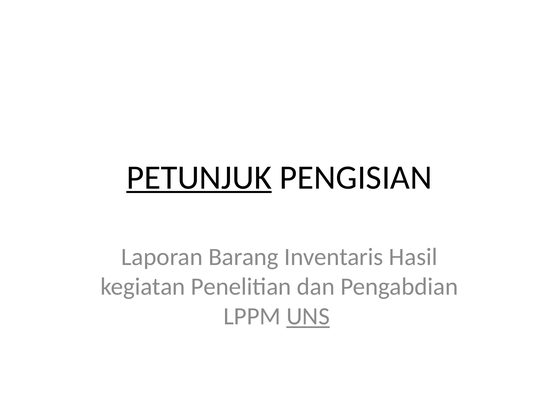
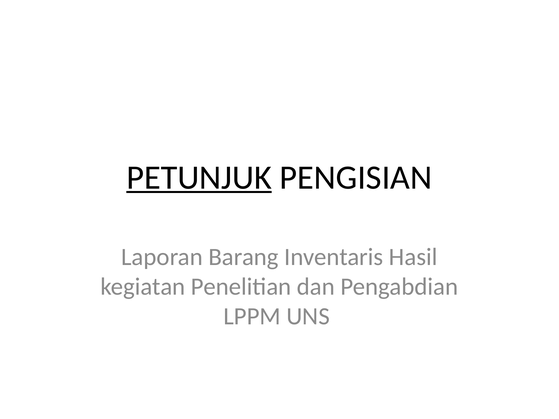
UNS underline: present -> none
